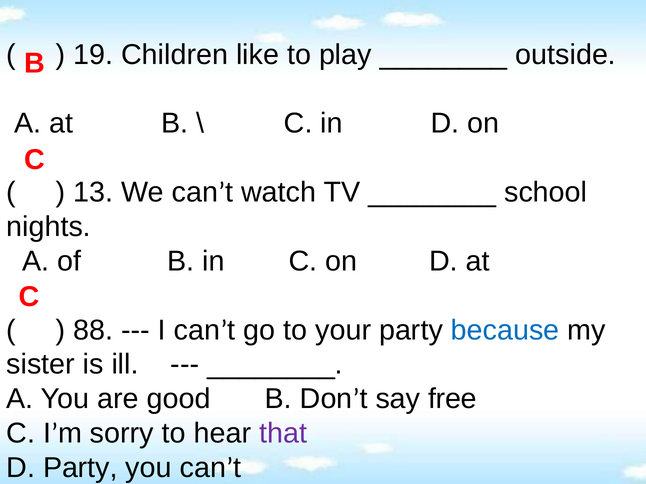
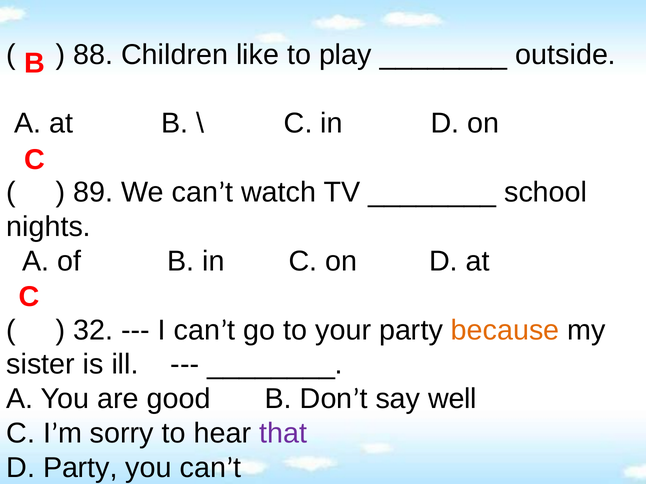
19: 19 -> 88
13: 13 -> 89
88: 88 -> 32
because colour: blue -> orange
free: free -> well
